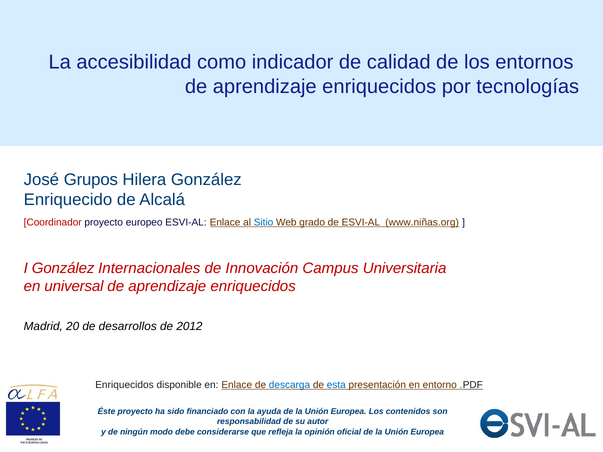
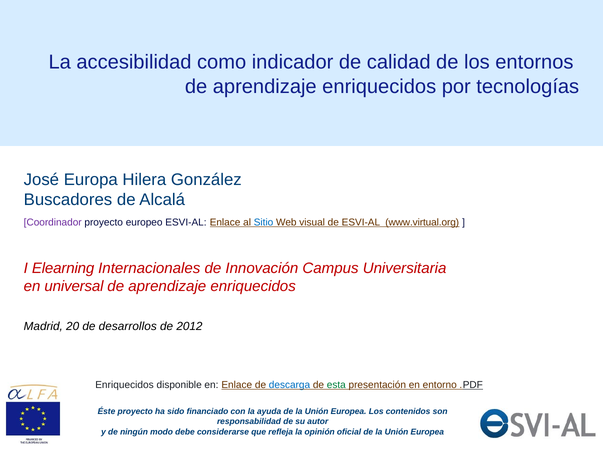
Grupos: Grupos -> Europa
Enriquecido: Enriquecido -> Buscadores
Coordinador colour: red -> purple
grado: grado -> visual
www.niñas.org: www.niñas.org -> www.virtual.org
I González: González -> Elearning
esta colour: blue -> green
